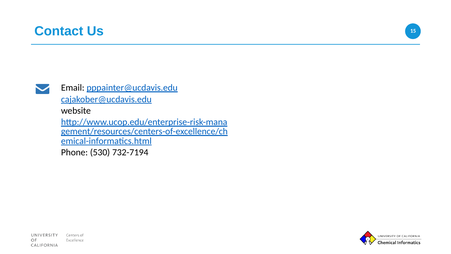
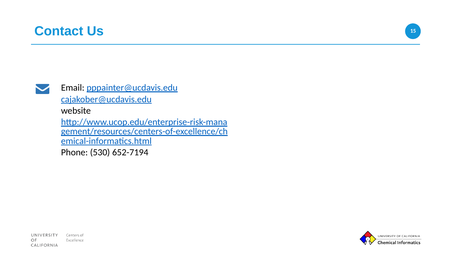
732-7194: 732-7194 -> 652-7194
